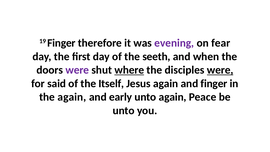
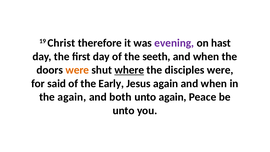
19 Finger: Finger -> Christ
fear: fear -> hast
were at (77, 70) colour: purple -> orange
were at (220, 70) underline: present -> none
Itself: Itself -> Early
finger at (214, 83): finger -> when
early: early -> both
